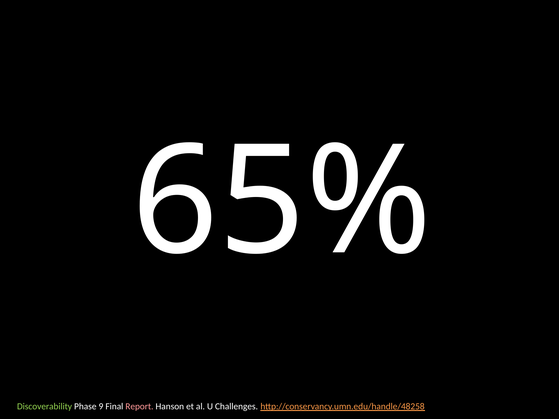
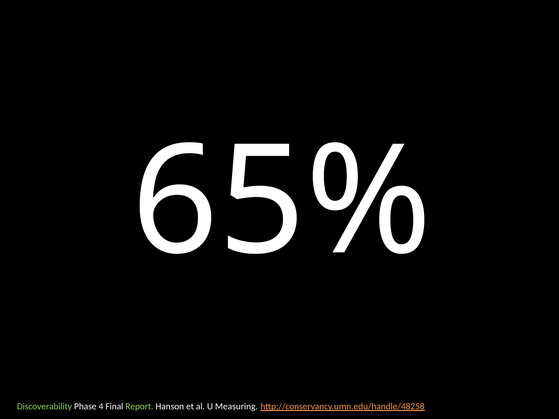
9: 9 -> 4
Report colour: pink -> light green
Challenges: Challenges -> Measuring
